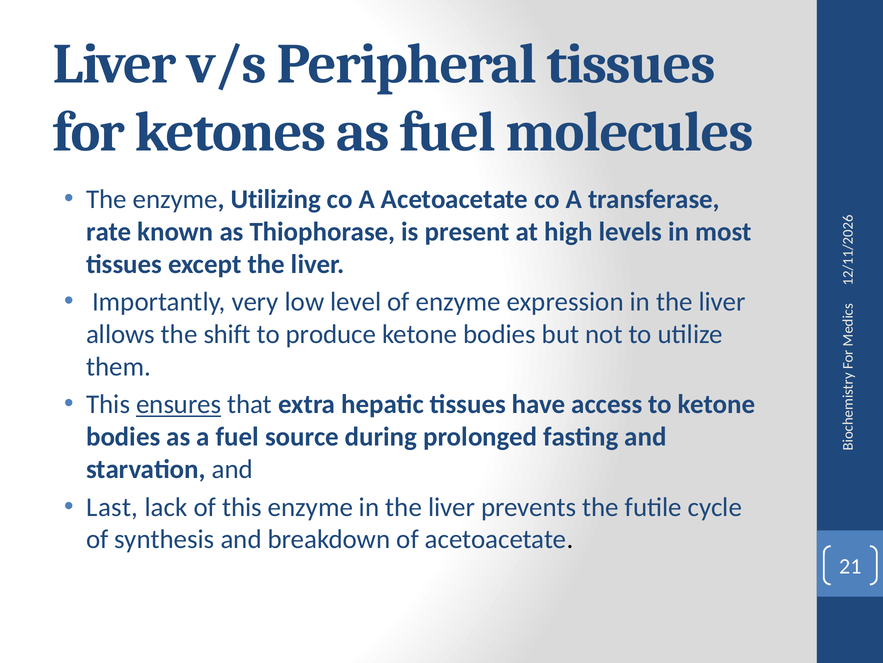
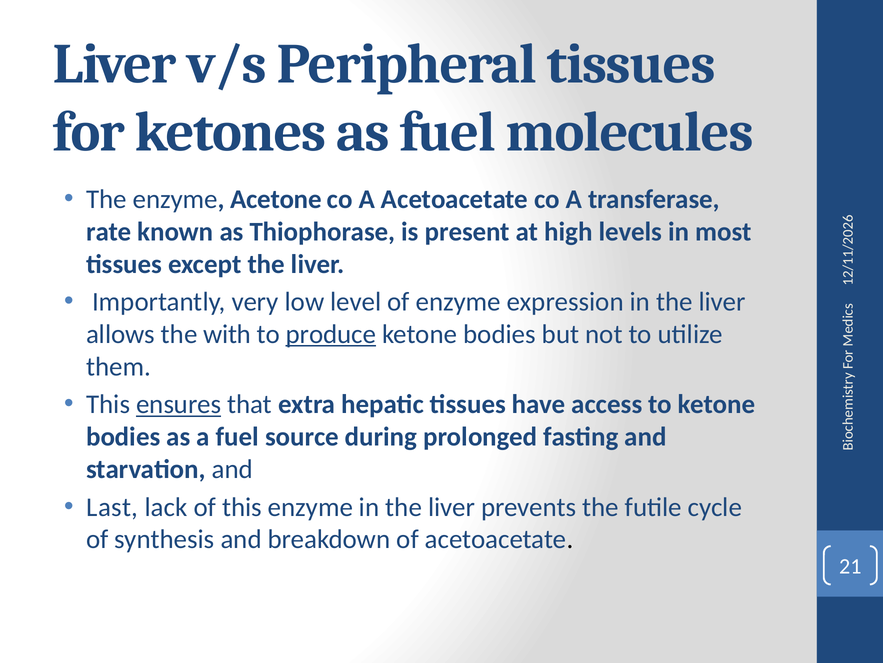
Utilizing: Utilizing -> Acetone
shift: shift -> with
produce underline: none -> present
